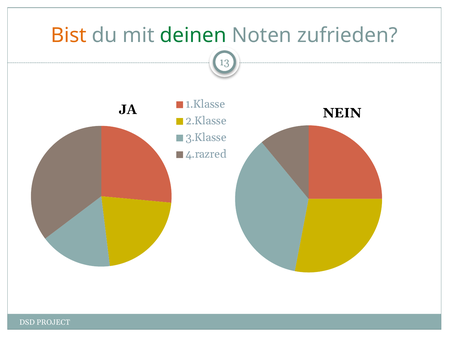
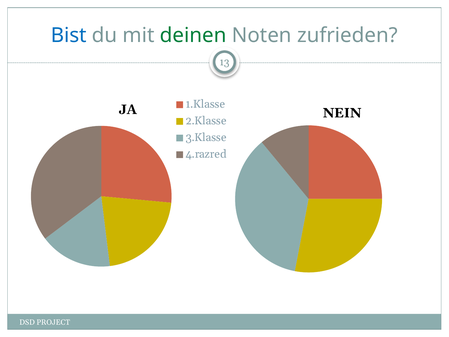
Bist colour: orange -> blue
